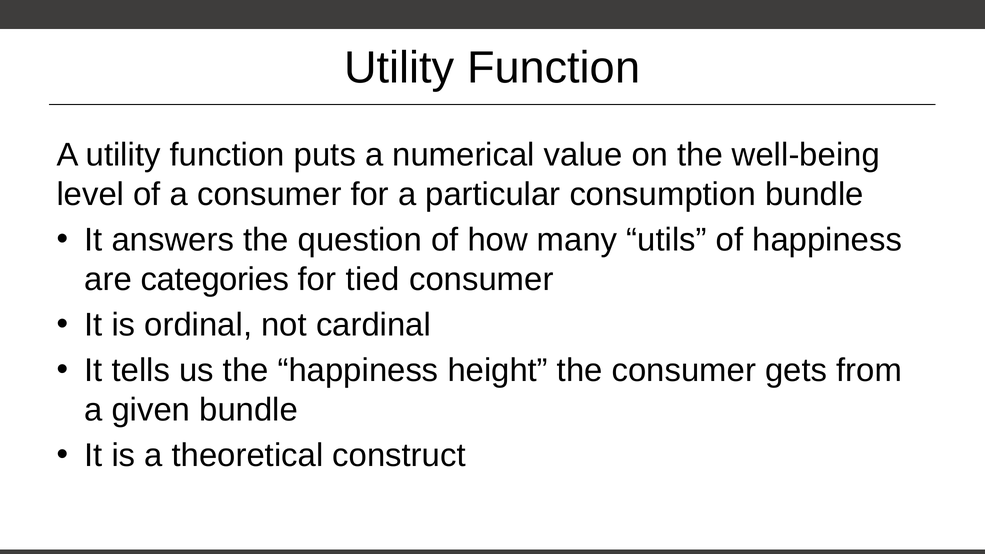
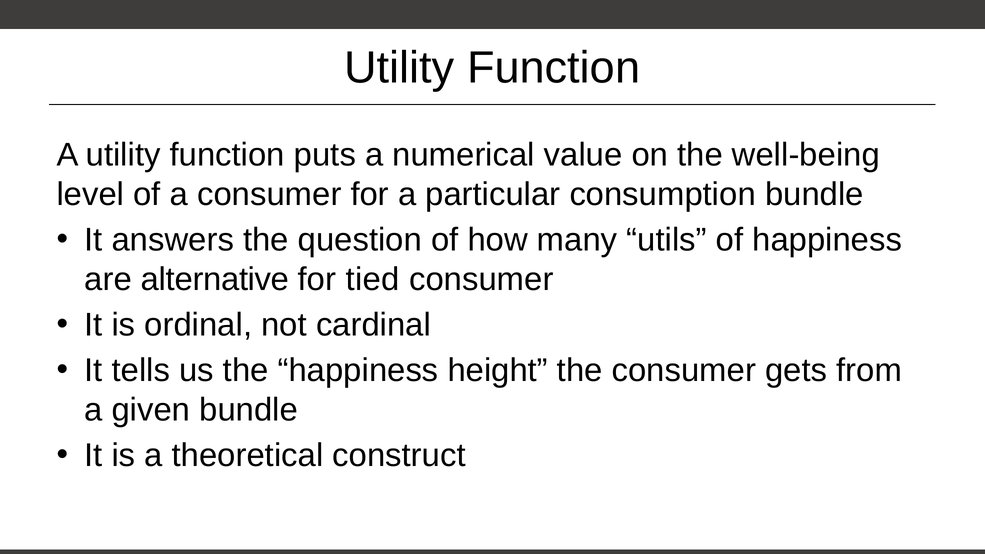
categories: categories -> alternative
